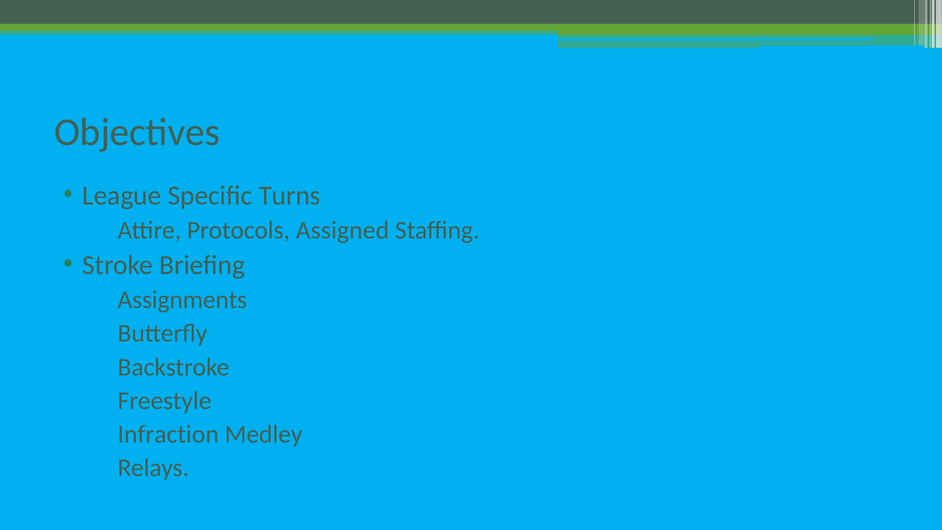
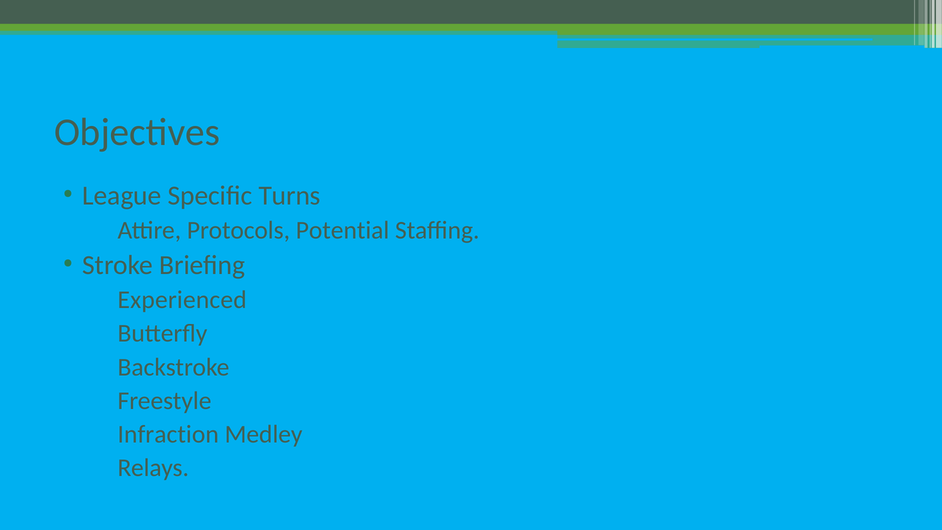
Assigned: Assigned -> Potential
Assignments: Assignments -> Experienced
